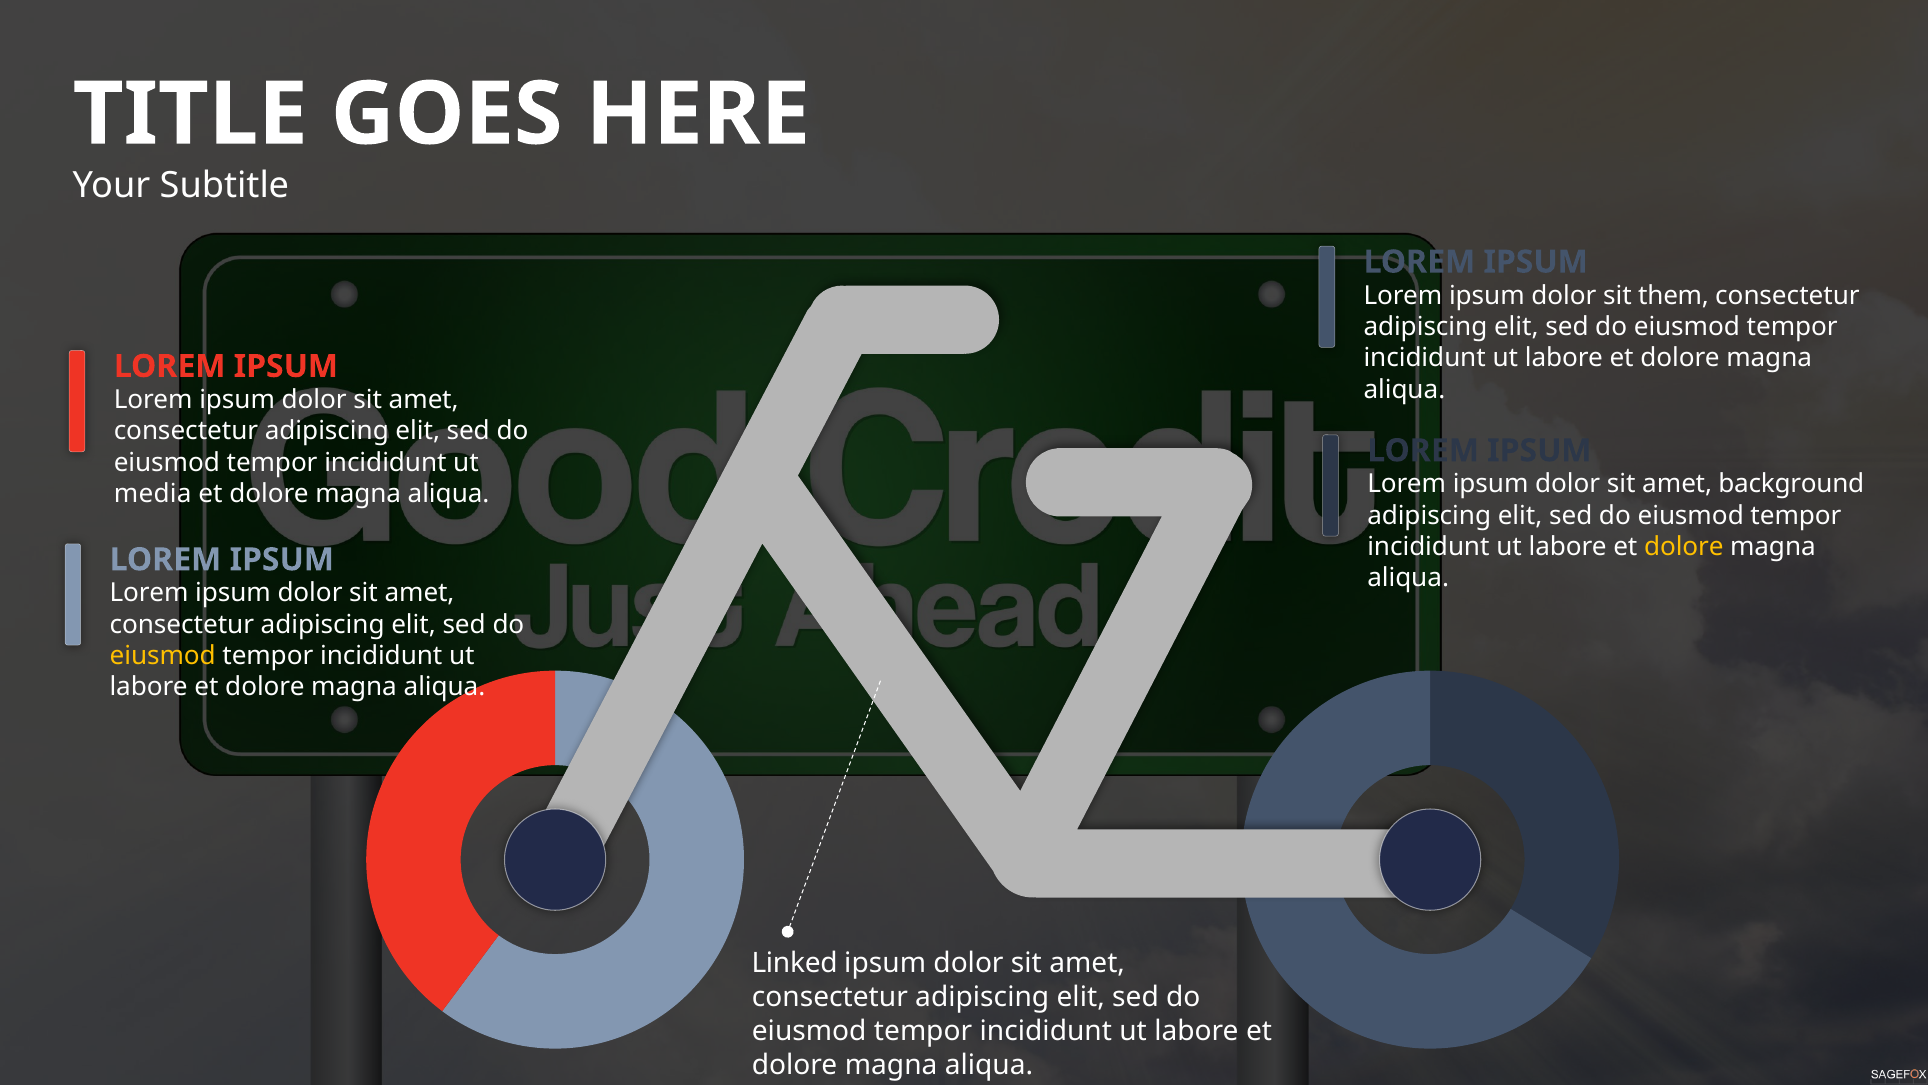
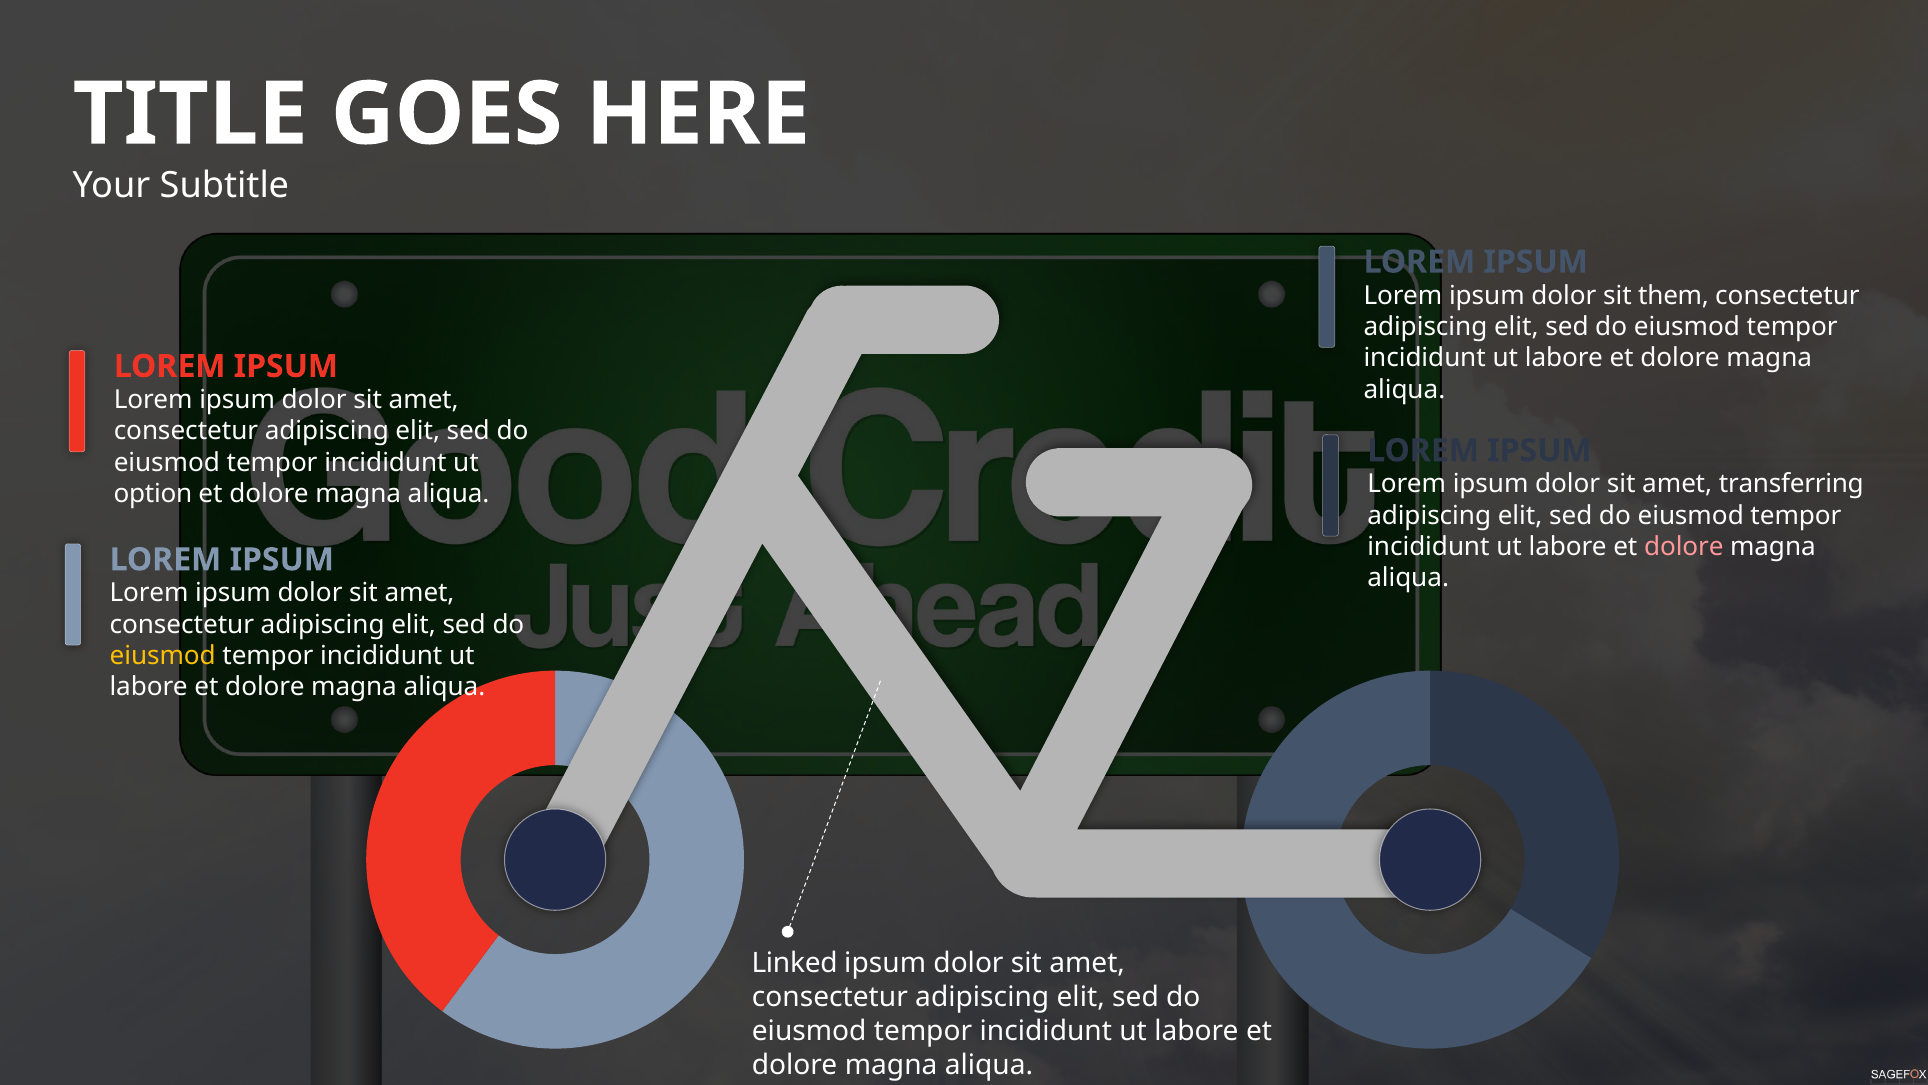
background: background -> transferring
media: media -> option
dolore at (1684, 547) colour: yellow -> pink
